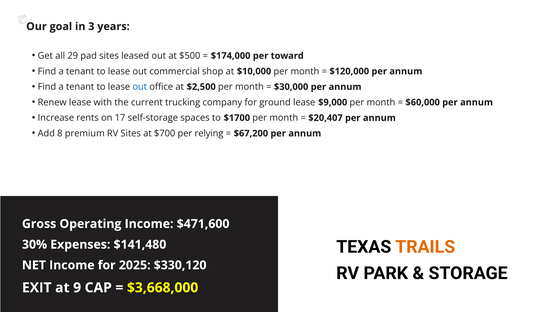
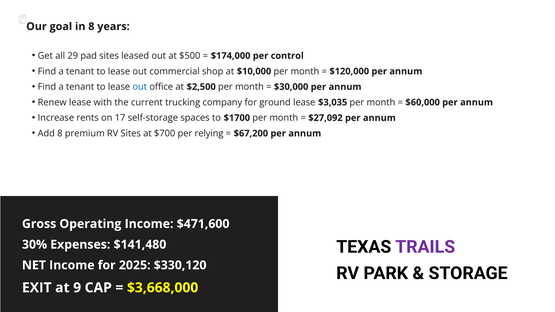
in 3: 3 -> 8
toward: toward -> control
$9,000: $9,000 -> $3,035
$20,407: $20,407 -> $27,092
TRAILS colour: orange -> purple
